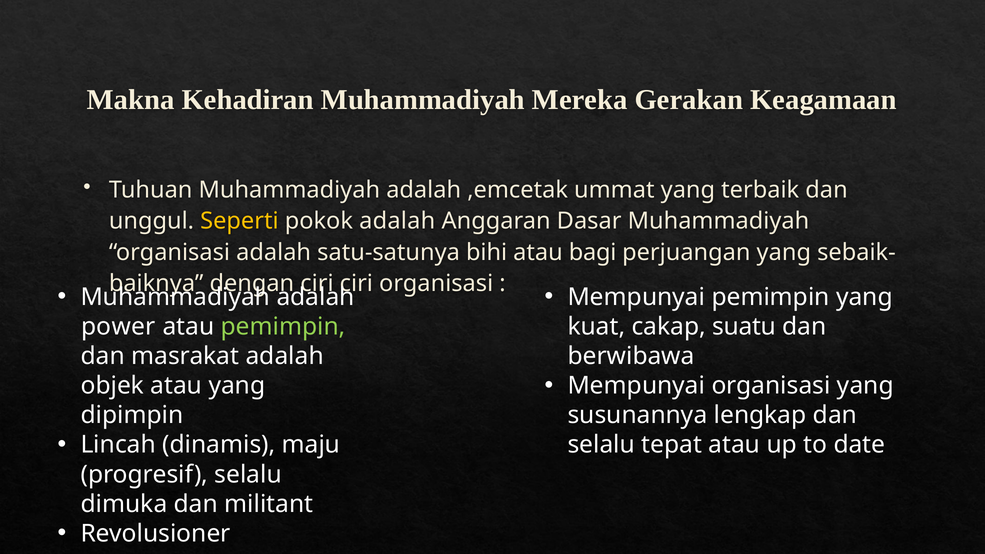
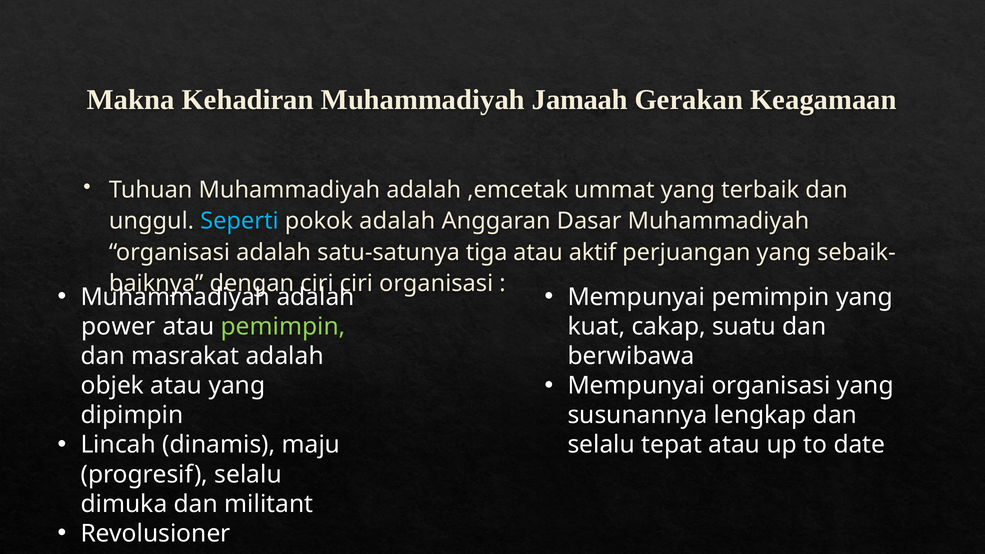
Mereka: Mereka -> Jamaah
Seperti colour: yellow -> light blue
bihi: bihi -> tiga
bagi: bagi -> aktif
